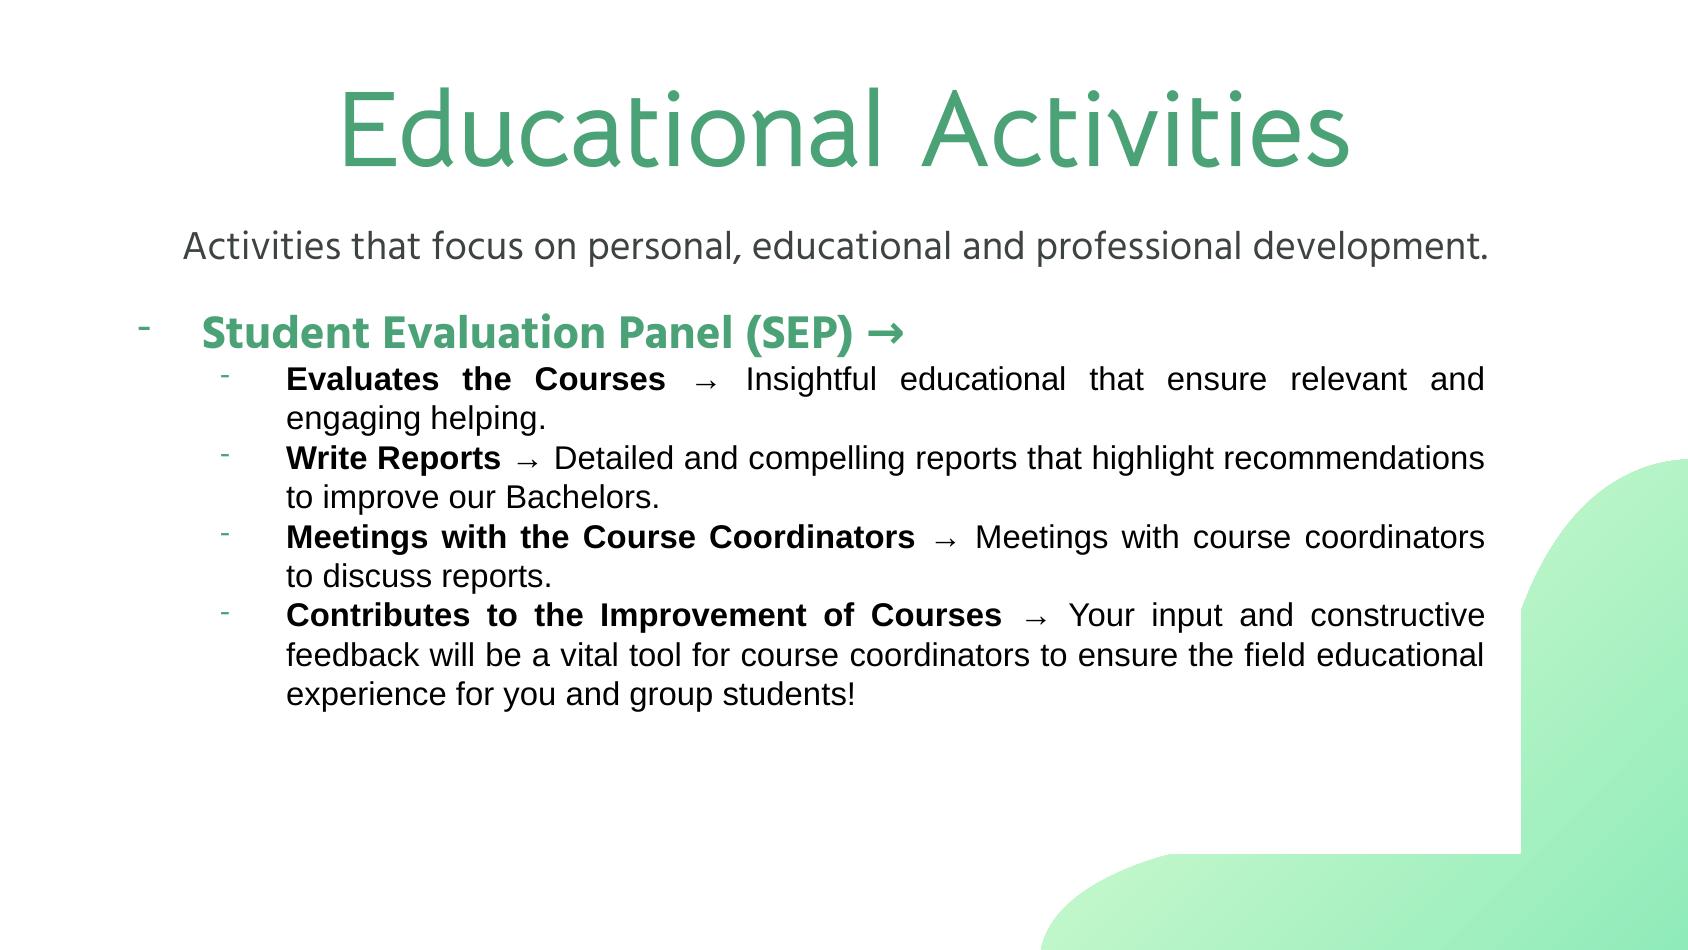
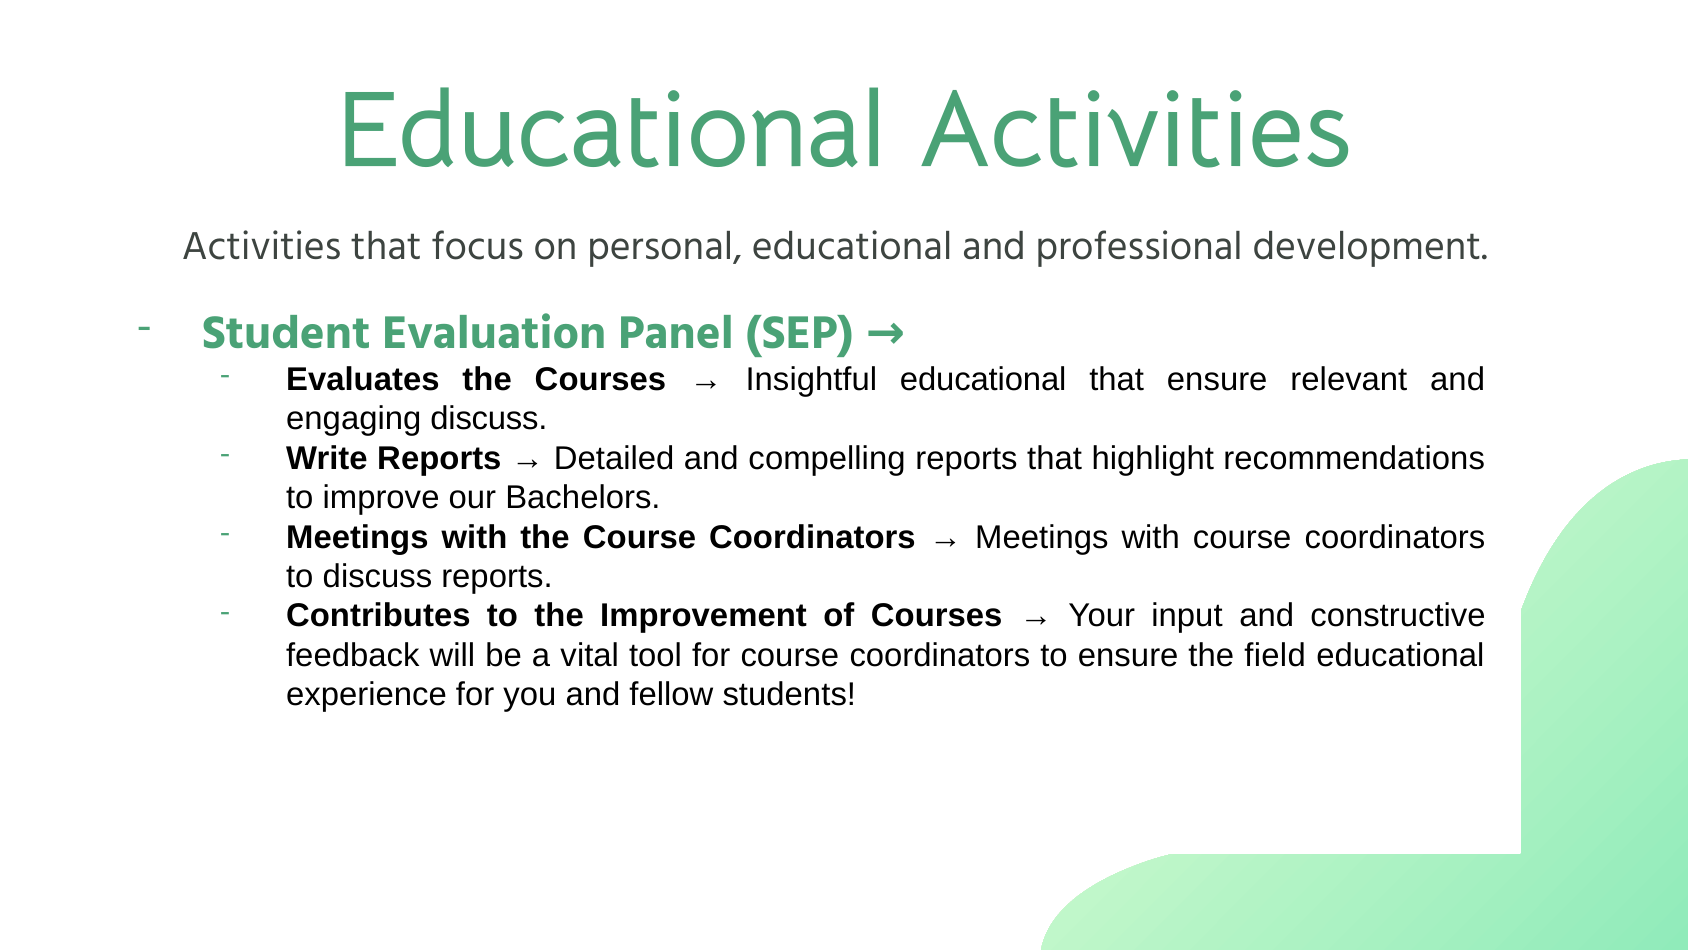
engaging helping: helping -> discuss
group: group -> fellow
